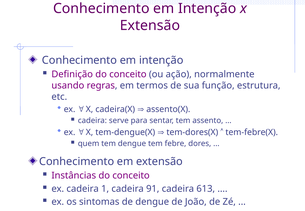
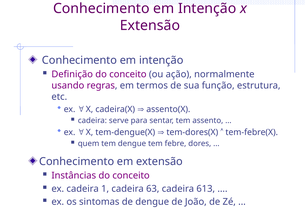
91: 91 -> 63
